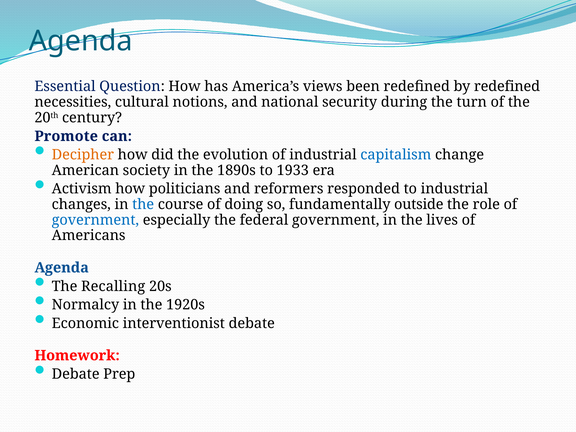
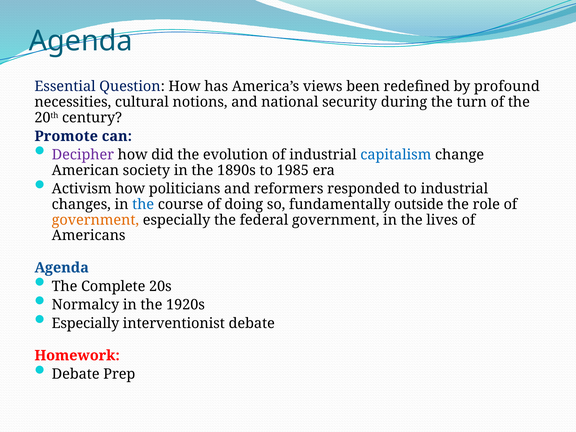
by redefined: redefined -> profound
Decipher colour: orange -> purple
1933: 1933 -> 1985
government at (95, 220) colour: blue -> orange
Recalling: Recalling -> Complete
Economic at (85, 323): Economic -> Especially
